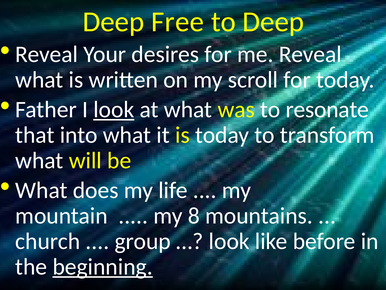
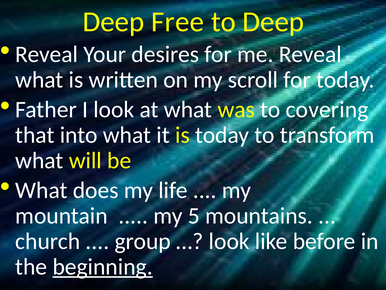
look at (114, 109) underline: present -> none
resonate: resonate -> covering
8: 8 -> 5
